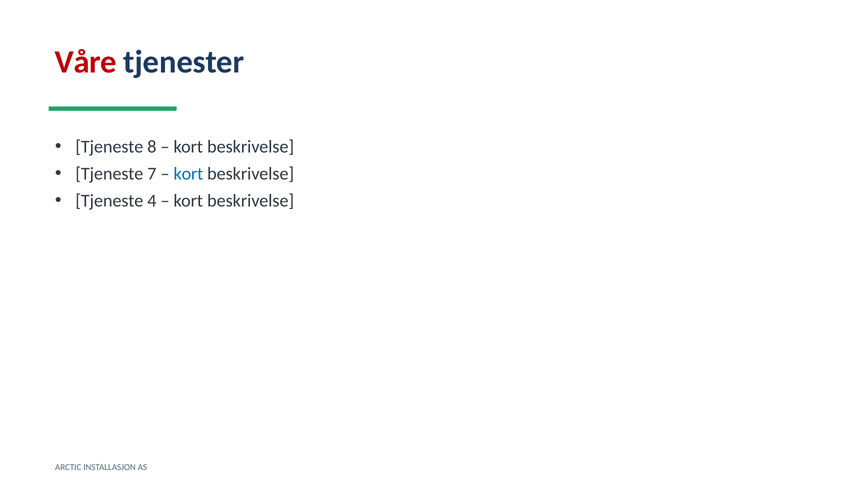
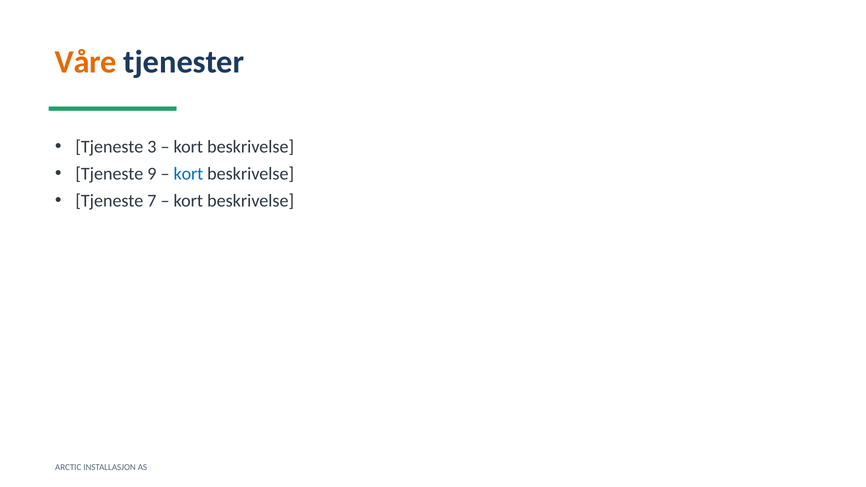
Våre colour: red -> orange
8: 8 -> 3
7: 7 -> 9
4: 4 -> 7
